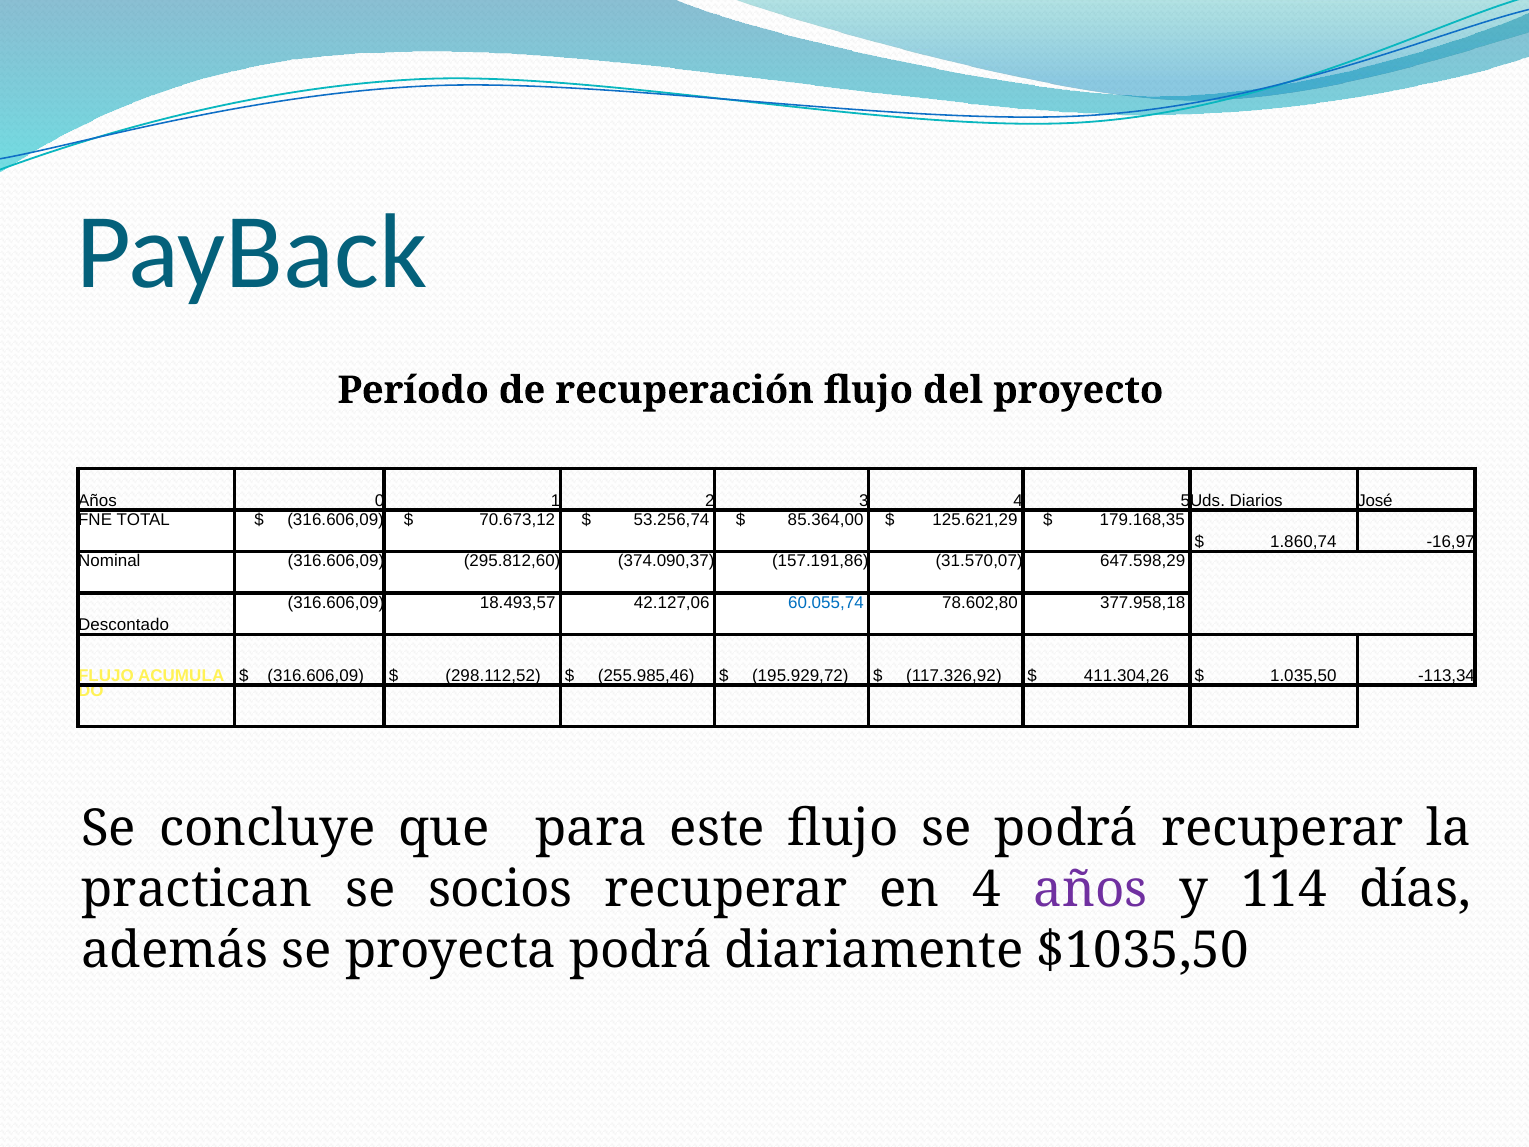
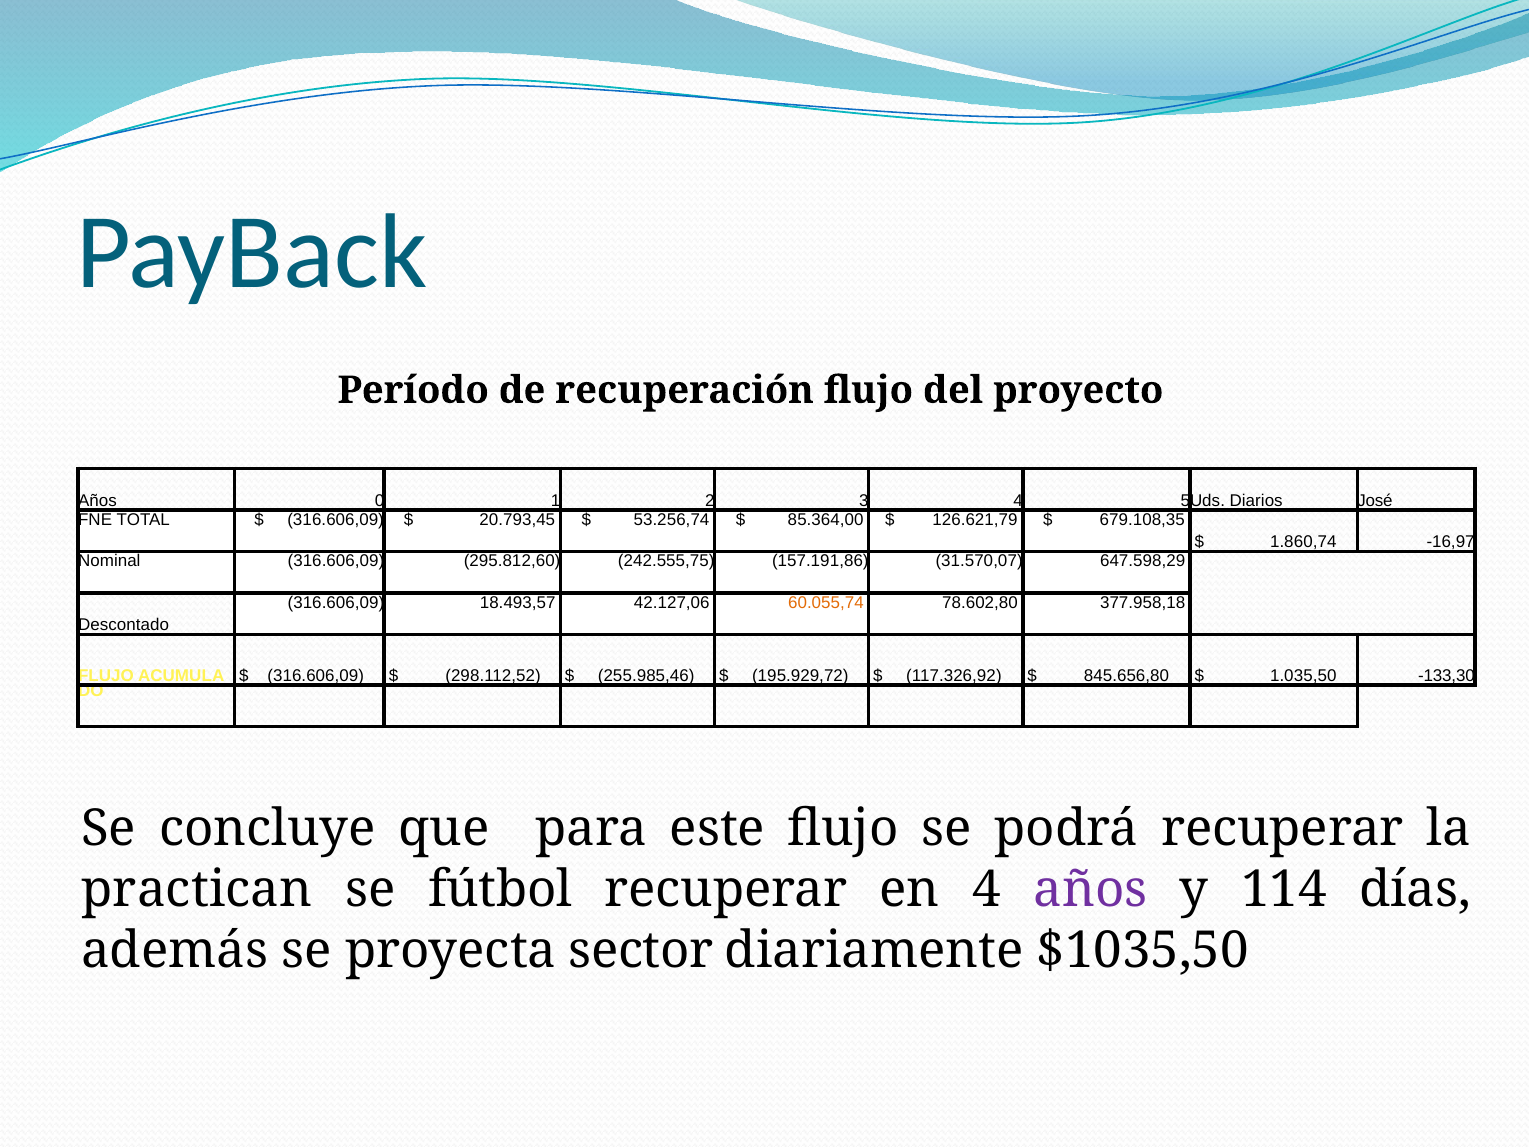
70.673,12: 70.673,12 -> 20.793,45
125.621,29: 125.621,29 -> 126.621,79
179.168,35: 179.168,35 -> 679.108,35
374.090,37: 374.090,37 -> 242.555,75
60.055,74 colour: blue -> orange
411.304,26: 411.304,26 -> 845.656,80
-113,34: -113,34 -> -133,30
socios: socios -> fútbol
proyecta podrá: podrá -> sector
